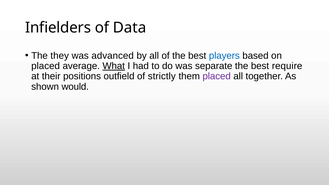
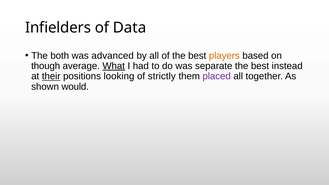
they: they -> both
players colour: blue -> orange
placed at (46, 66): placed -> though
require: require -> instead
their underline: none -> present
outfield: outfield -> looking
